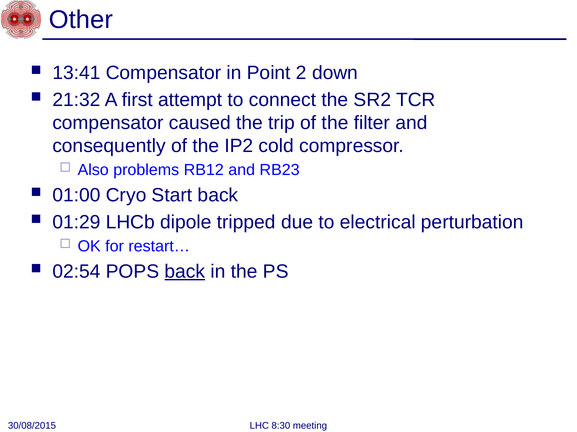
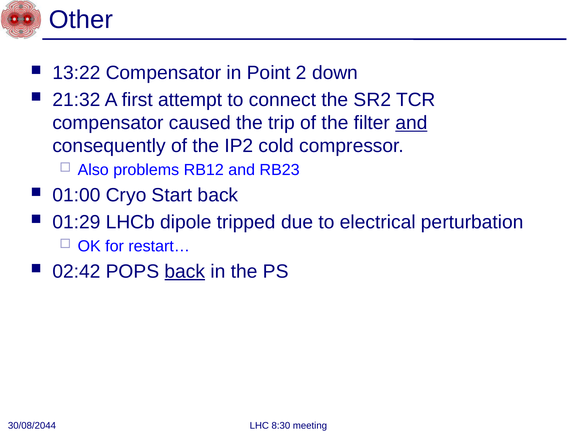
13:41: 13:41 -> 13:22
and at (411, 123) underline: none -> present
02:54: 02:54 -> 02:42
30/08/2015: 30/08/2015 -> 30/08/2044
